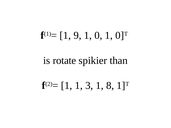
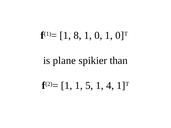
9: 9 -> 8
rotate: rotate -> plane
3: 3 -> 5
8: 8 -> 4
